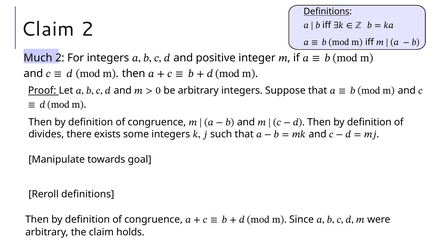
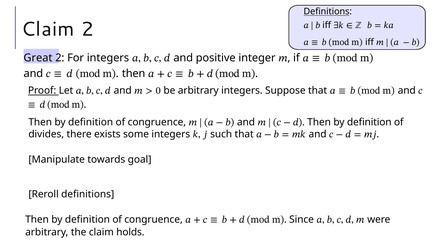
Much: Much -> Great
